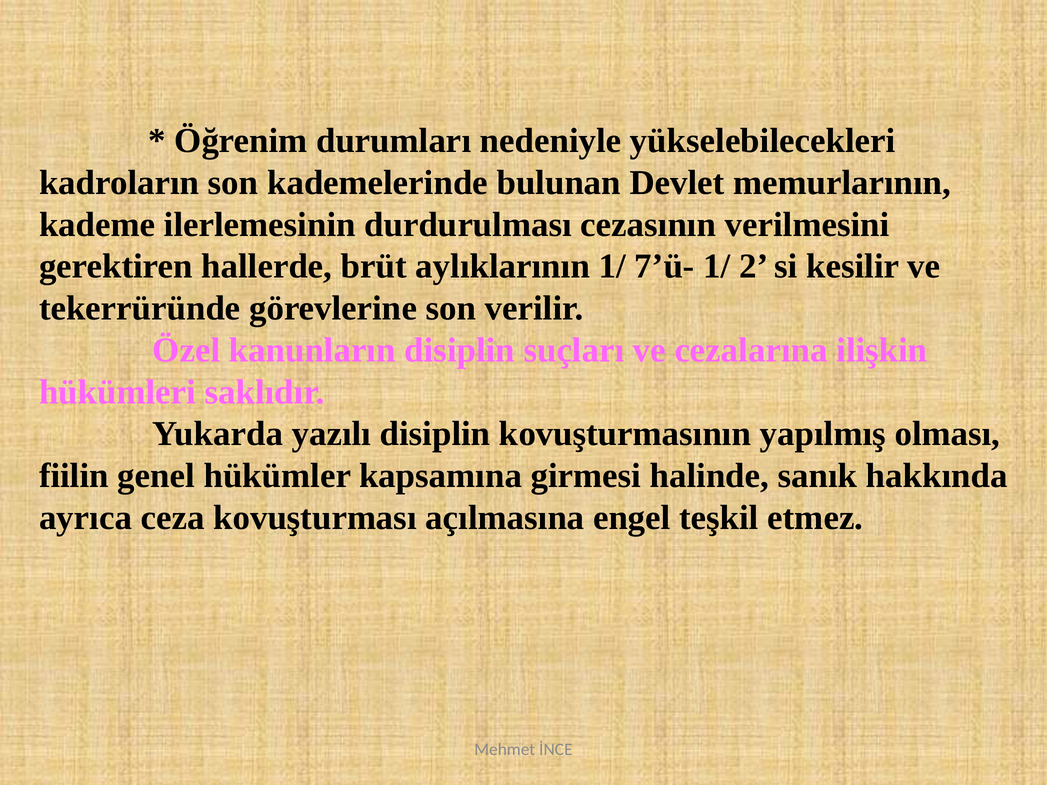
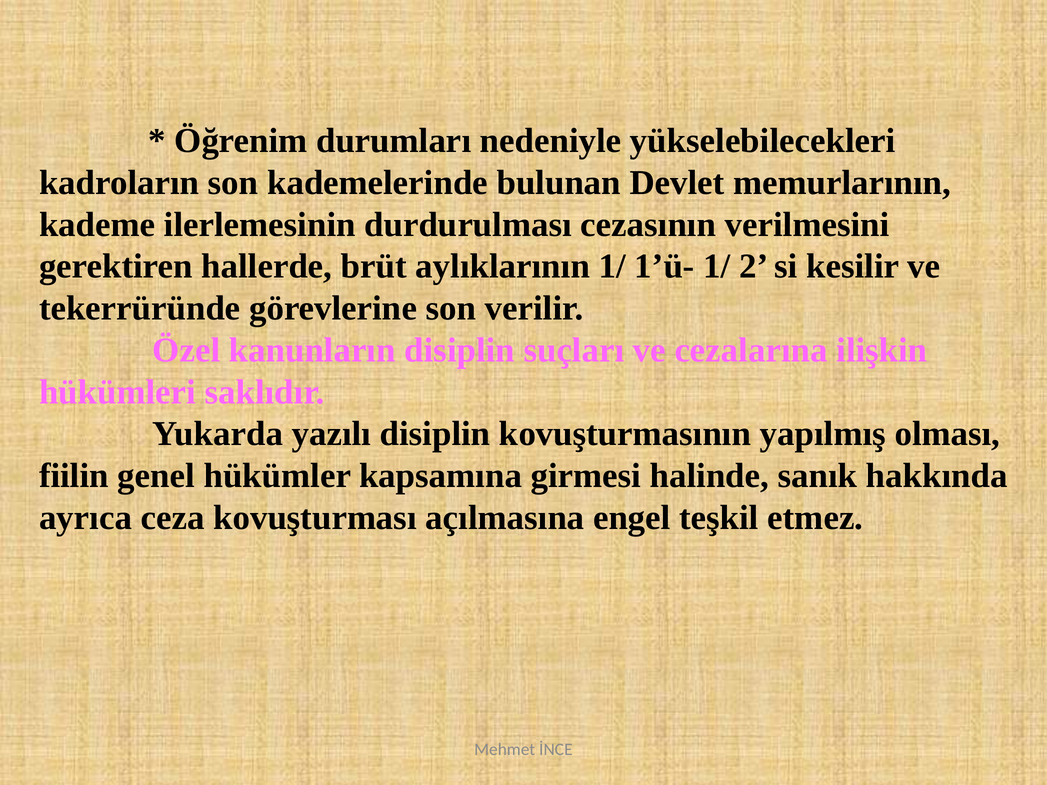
7’ü-: 7’ü- -> 1’ü-
